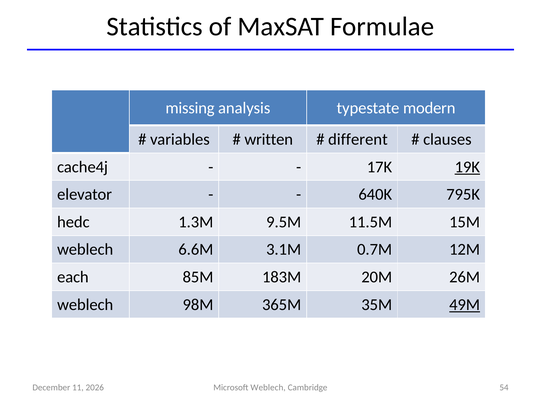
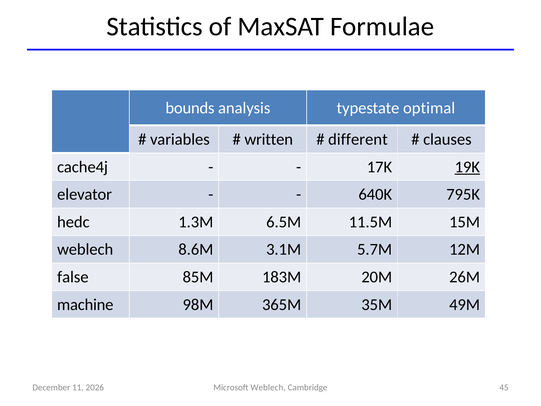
missing: missing -> bounds
modern: modern -> optimal
9.5M: 9.5M -> 6.5M
6.6M: 6.6M -> 8.6M
0.7M: 0.7M -> 5.7M
each: each -> false
weblech at (85, 304): weblech -> machine
49M underline: present -> none
54: 54 -> 45
